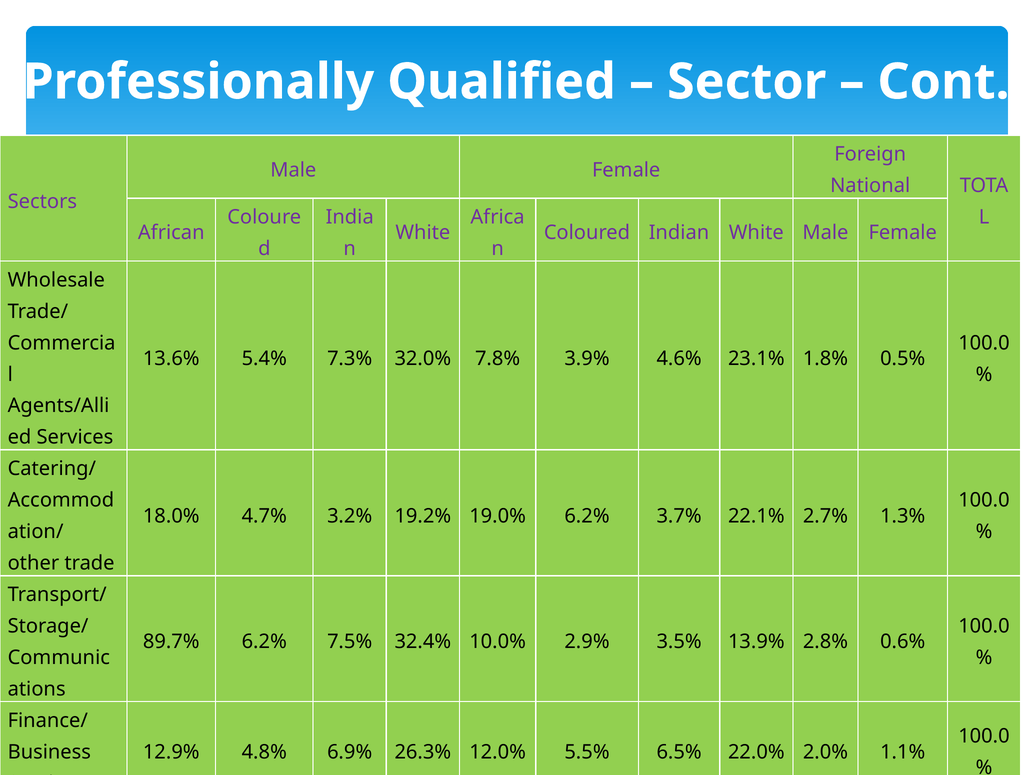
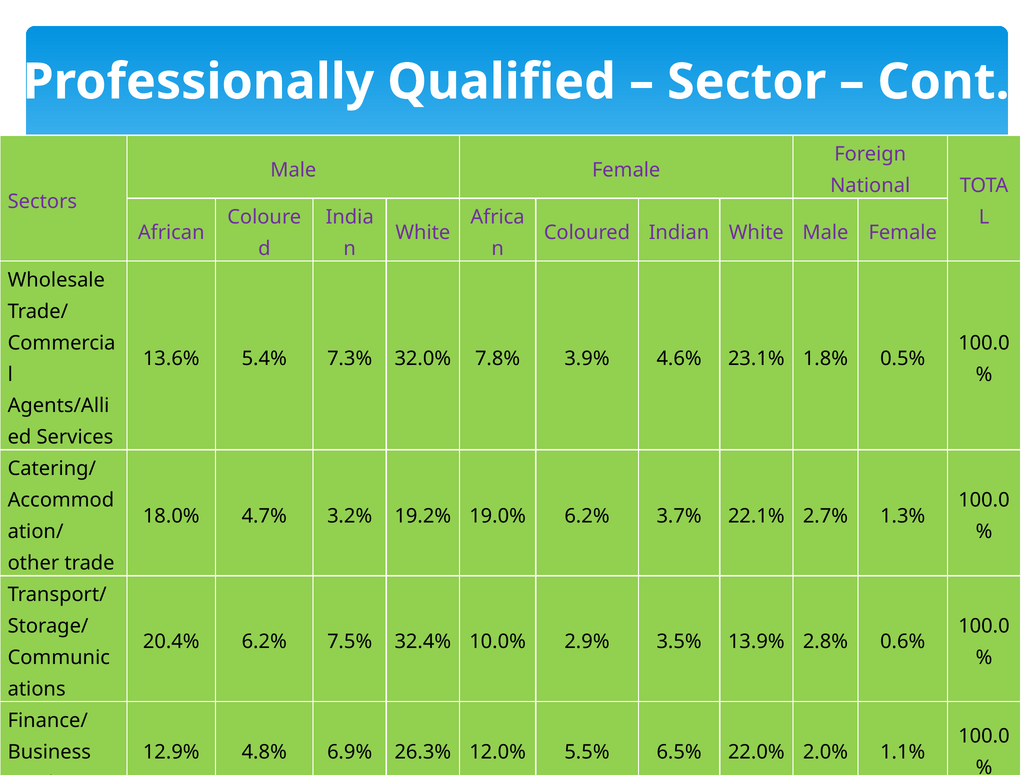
89.7%: 89.7% -> 20.4%
